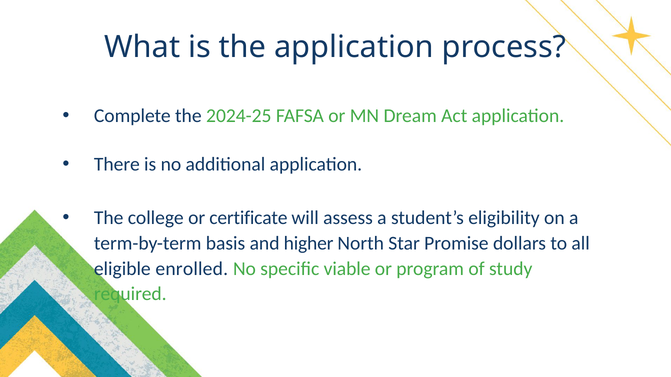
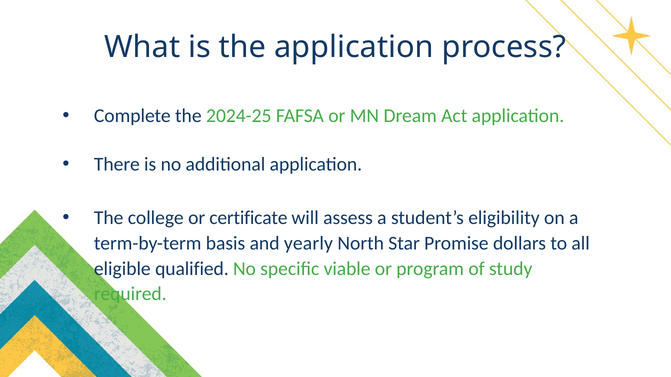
higher: higher -> yearly
enrolled: enrolled -> qualified
